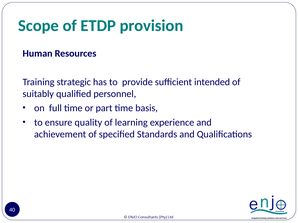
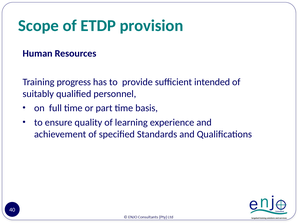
strategic: strategic -> progress
